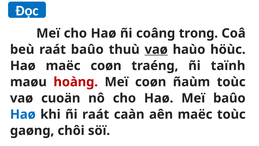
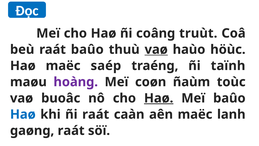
trong: trong -> truùt
maëc coøn: coøn -> saép
hoàng colour: red -> purple
cuoän: cuoän -> buoâc
Haø at (159, 98) underline: none -> present
maëc toùc: toùc -> lanh
gaøng chôi: chôi -> raát
